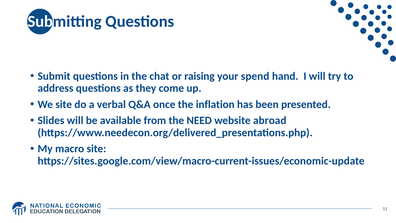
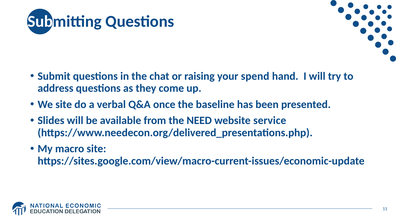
inflation: inflation -> baseline
abroad: abroad -> service
